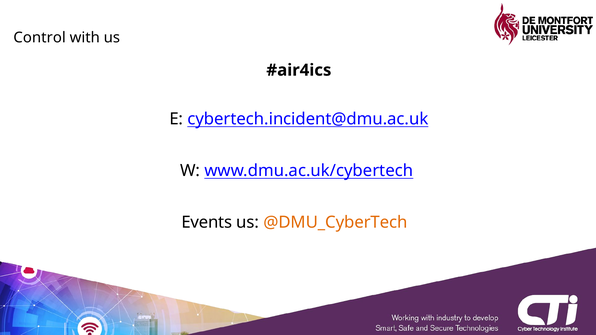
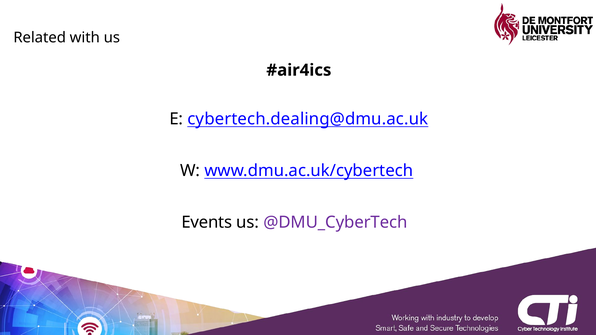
Control: Control -> Related
cybertech.incident@dmu.ac.uk: cybertech.incident@dmu.ac.uk -> cybertech.dealing@dmu.ac.uk
@DMU_CyberTech colour: orange -> purple
